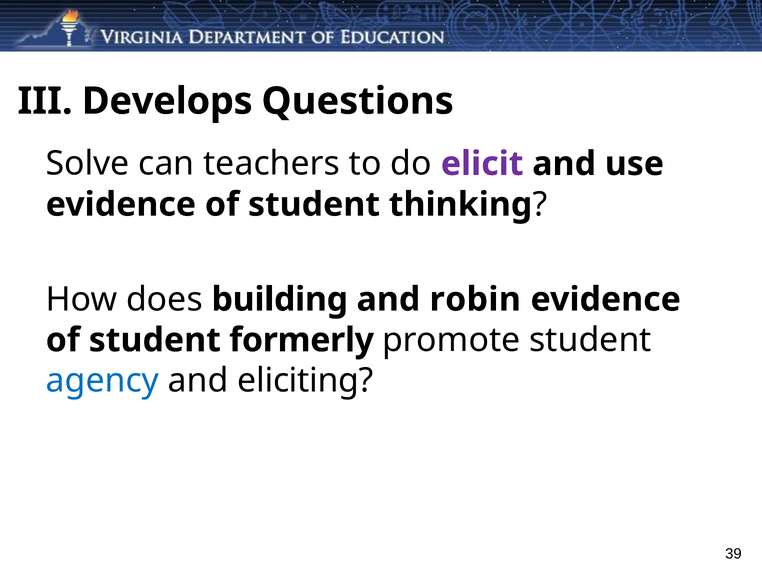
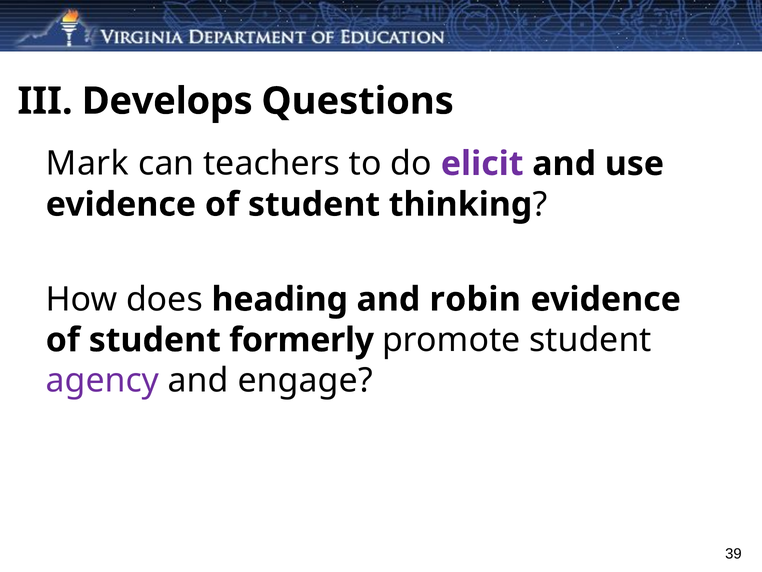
Solve: Solve -> Mark
building: building -> heading
agency colour: blue -> purple
eliciting: eliciting -> engage
